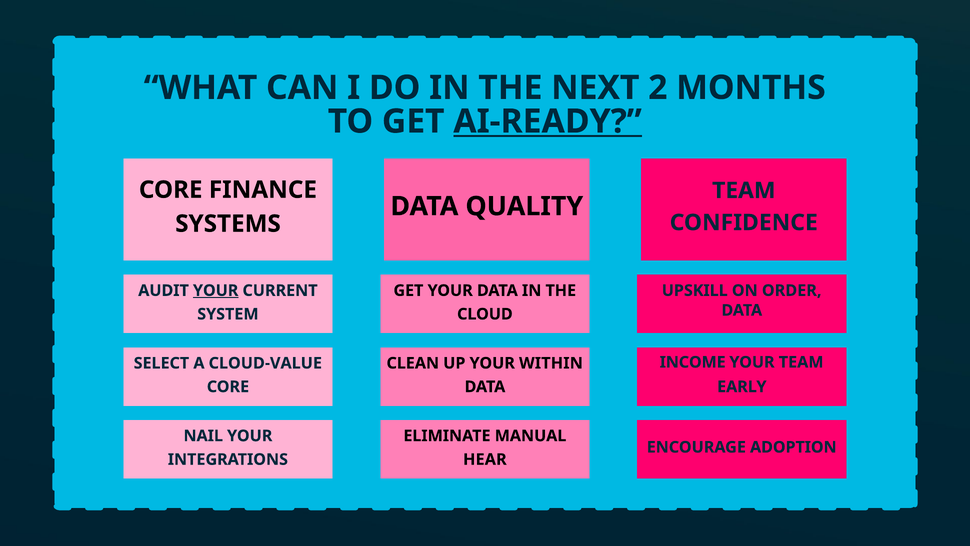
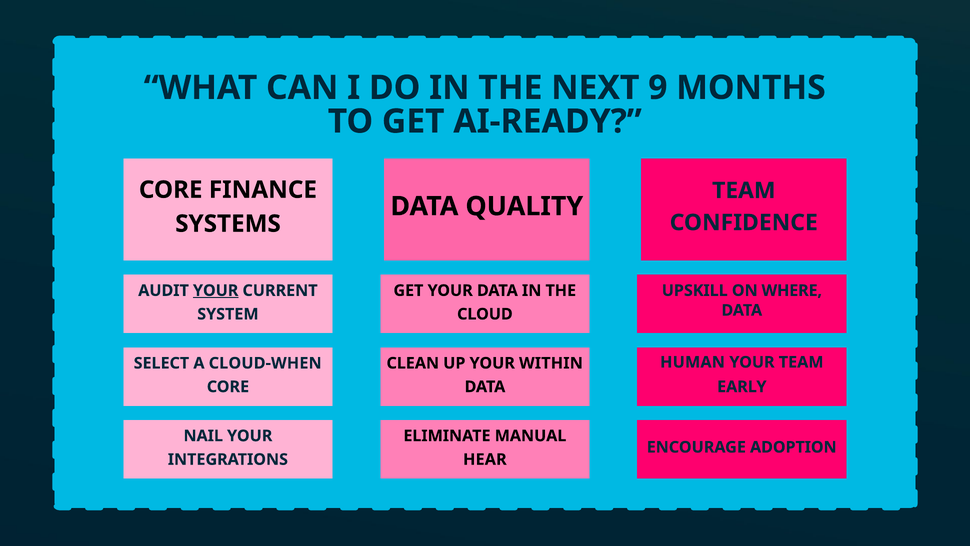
2: 2 -> 9
AI-READY underline: present -> none
ORDER: ORDER -> WHERE
INCOME: INCOME -> HUMAN
CLOUD-VALUE: CLOUD-VALUE -> CLOUD-WHEN
